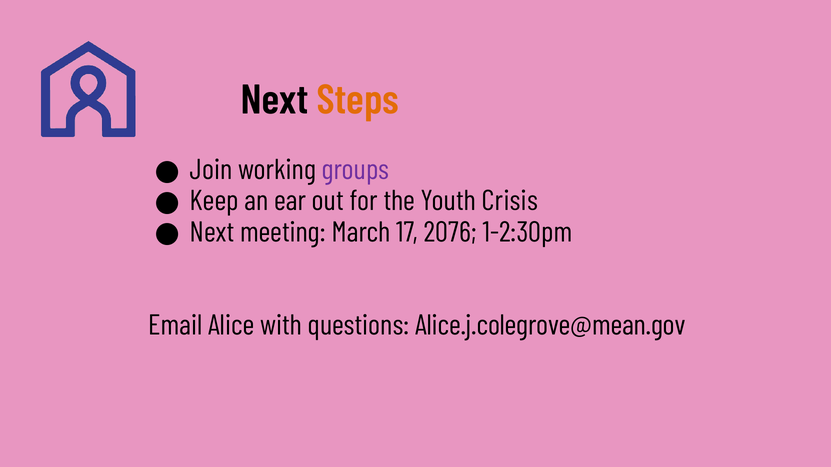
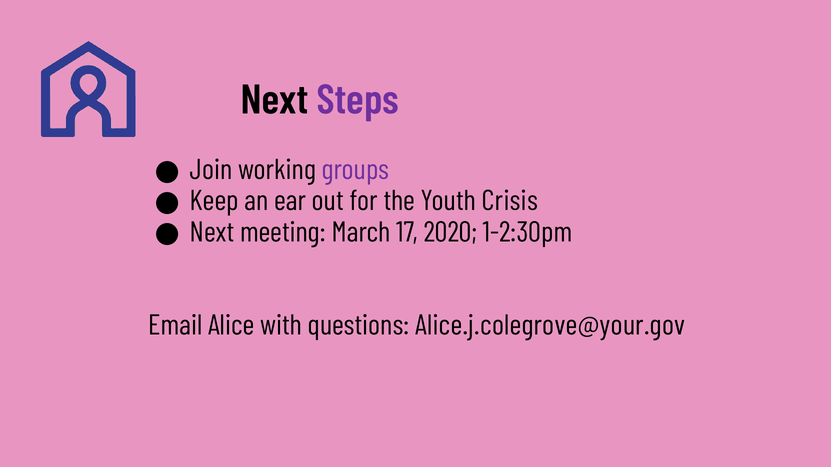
Steps colour: orange -> purple
2076: 2076 -> 2020
Alice.j.colegrove@mean.gov: Alice.j.colegrove@mean.gov -> Alice.j.colegrove@your.gov
